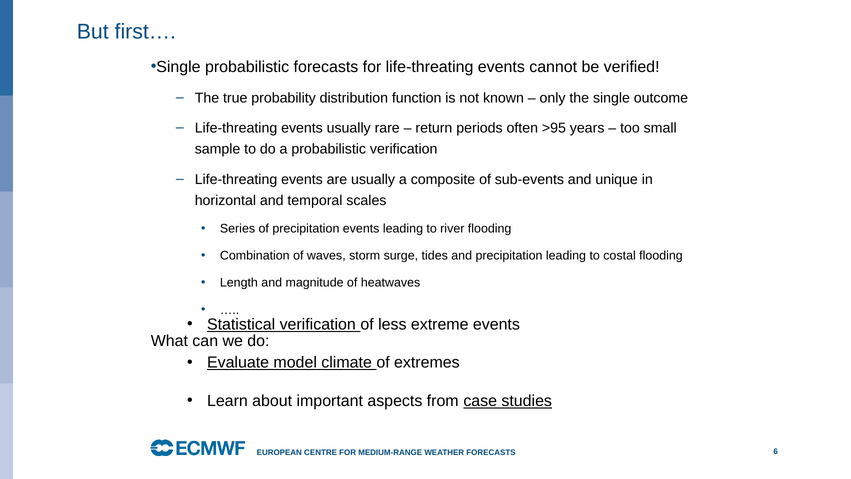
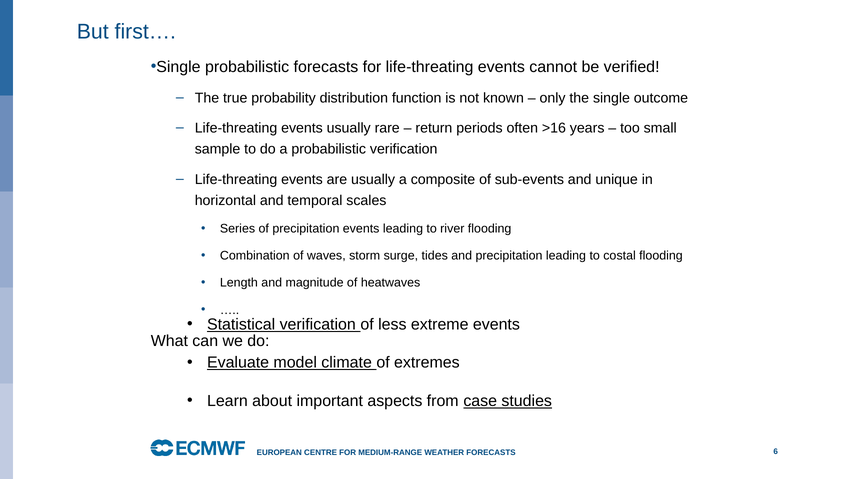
>95: >95 -> >16
